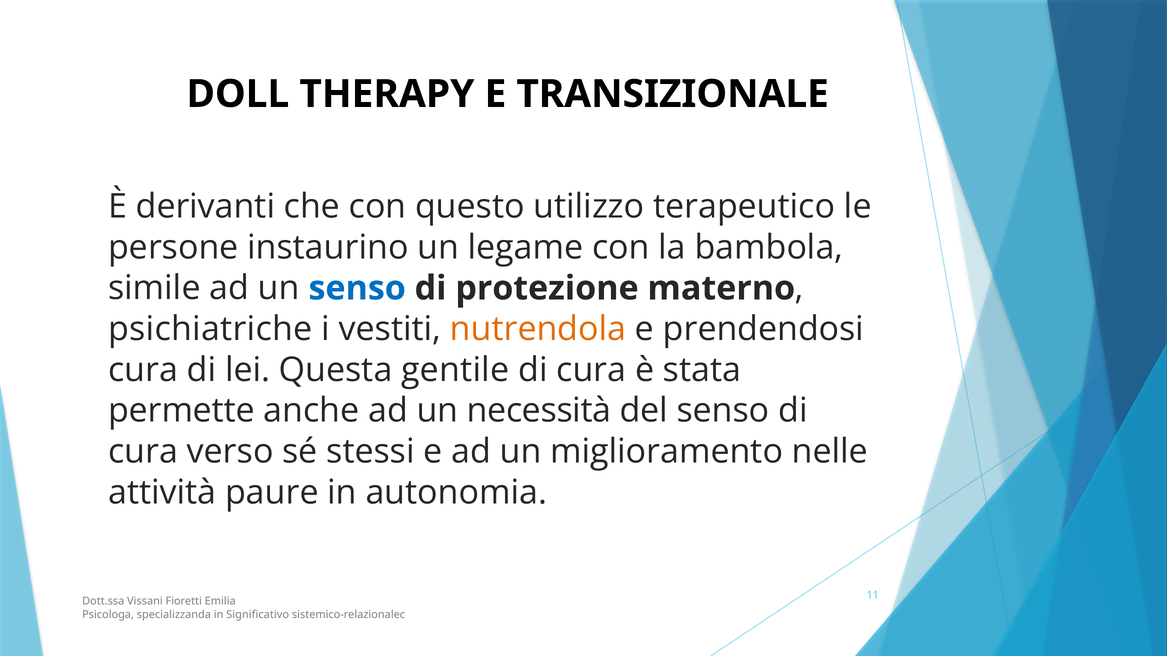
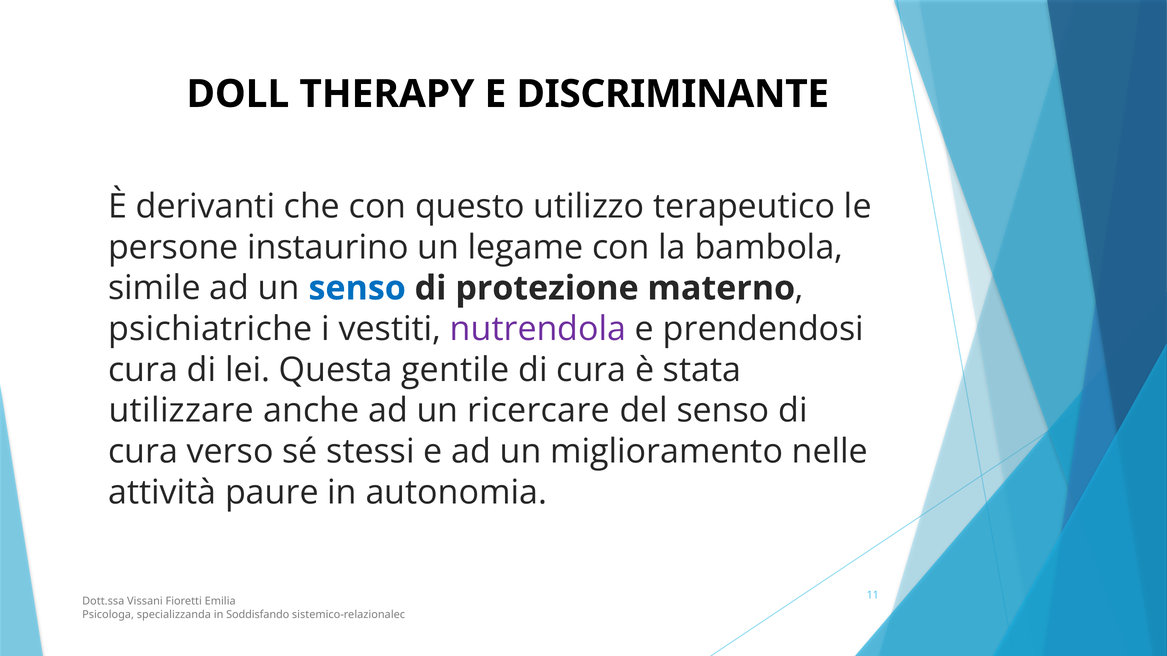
TRANSIZIONALE: TRANSIZIONALE -> DISCRIMINANTE
nutrendola colour: orange -> purple
permette: permette -> utilizzare
necessità: necessità -> ricercare
Significativo: Significativo -> Soddisfando
